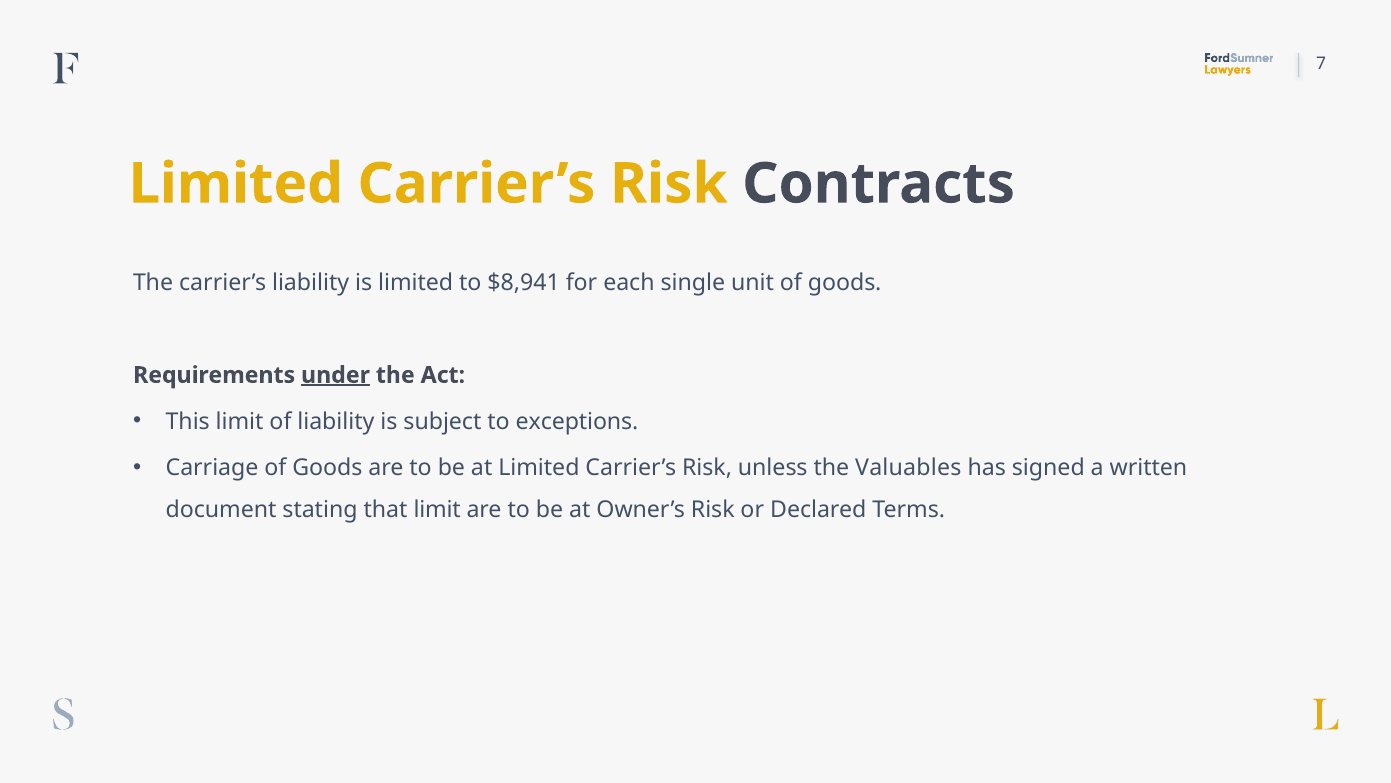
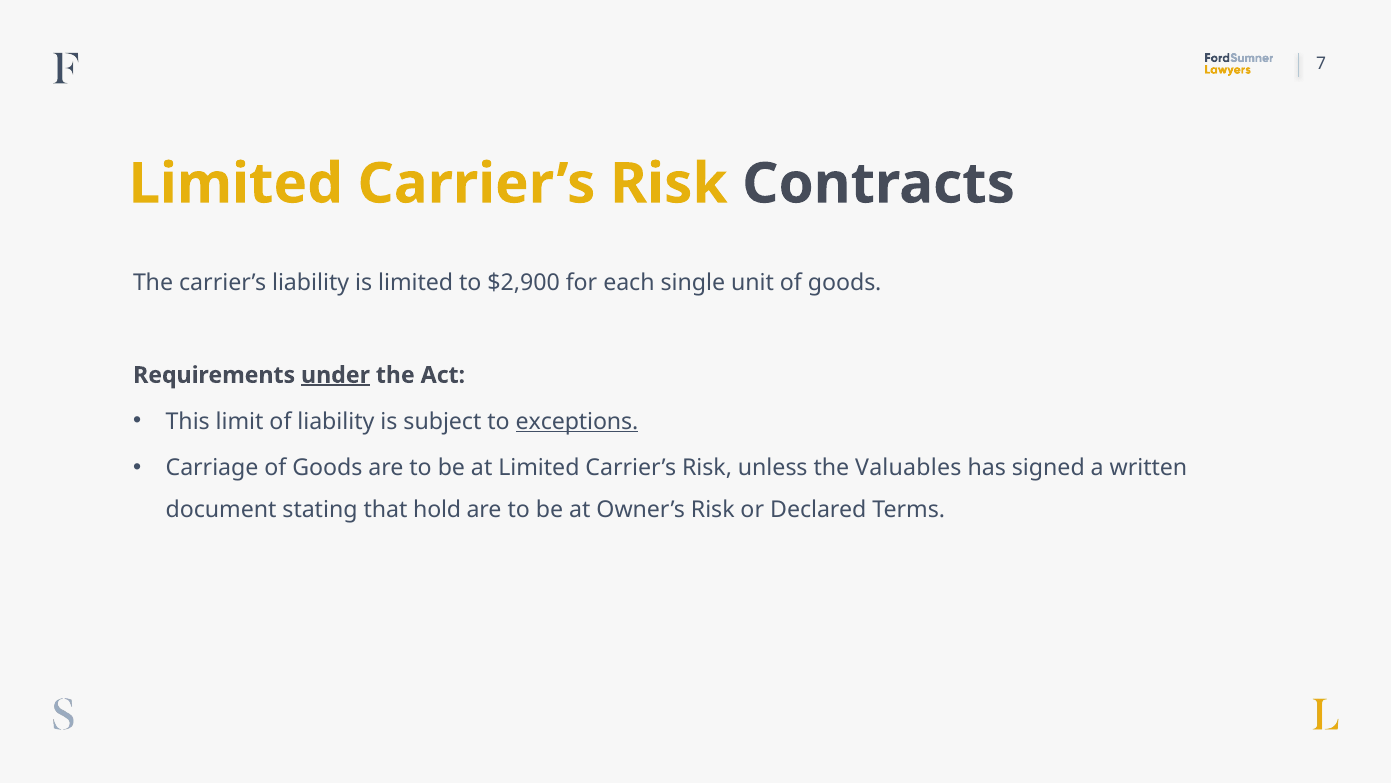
$8,941: $8,941 -> $2,900
exceptions underline: none -> present
that limit: limit -> hold
